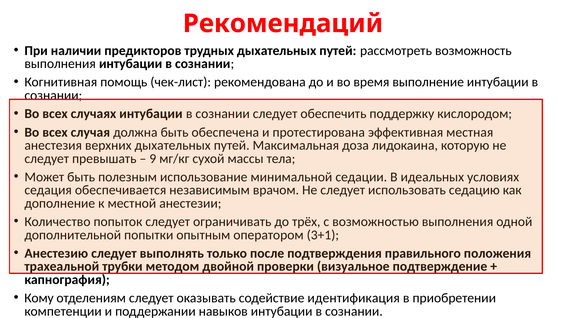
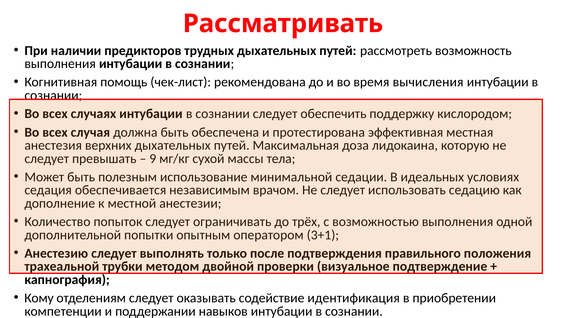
Рекомендаций: Рекомендаций -> Рассматривать
выполнение: выполнение -> вычисления
